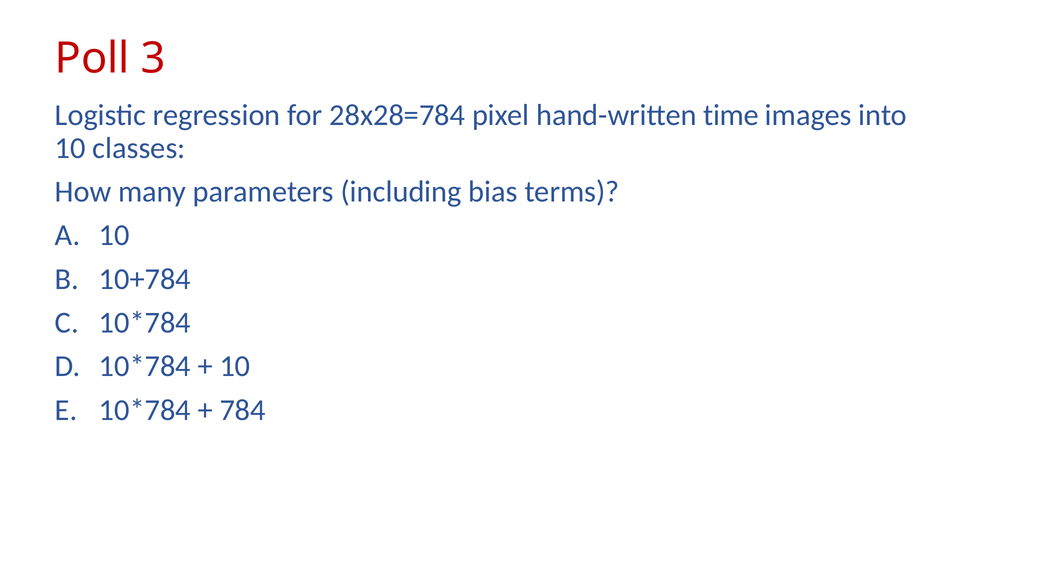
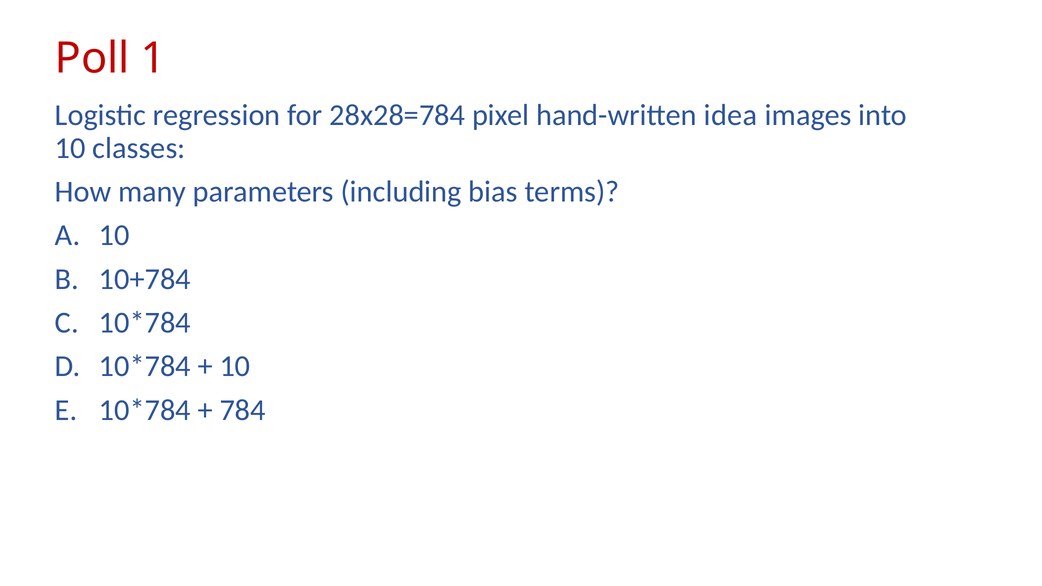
3: 3 -> 1
time: time -> idea
